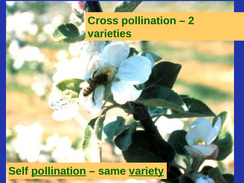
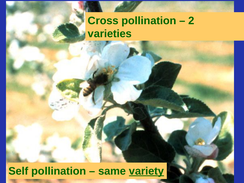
pollination at (59, 171) underline: present -> none
